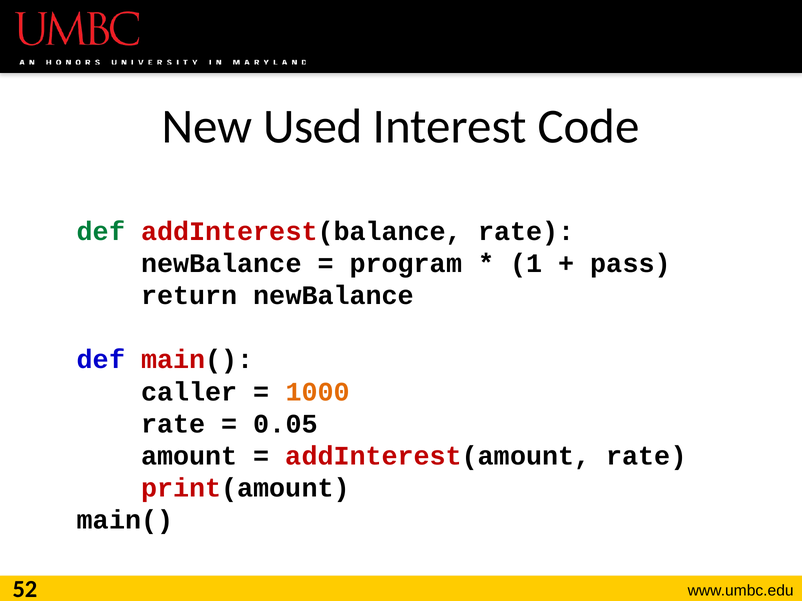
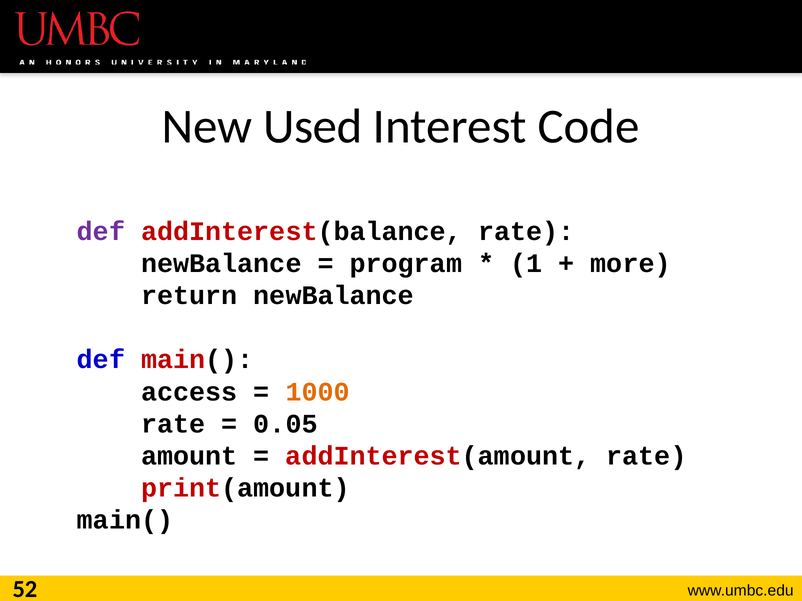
def at (101, 232) colour: green -> purple
pass: pass -> more
caller: caller -> access
